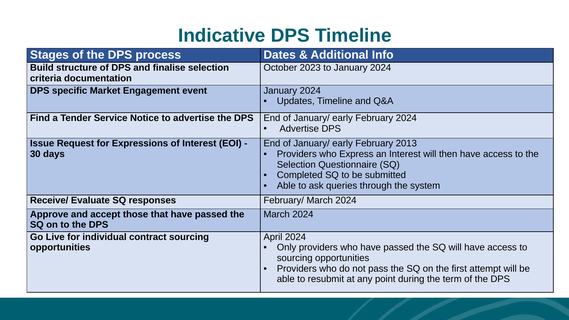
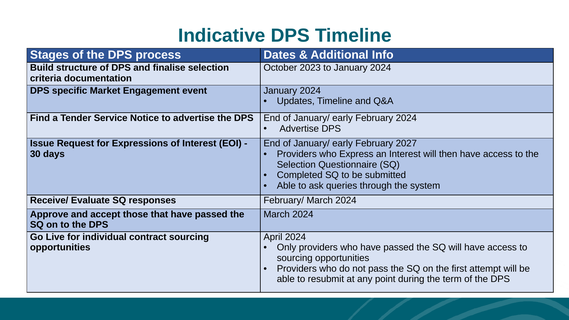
2013: 2013 -> 2027
